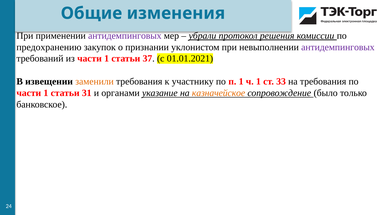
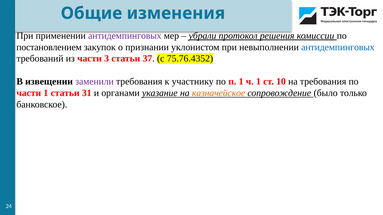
предохранению: предохранению -> постановлением
антидемпинговых at (338, 47) colour: purple -> blue
из части 1: 1 -> 3
01.01.2021: 01.01.2021 -> 75.76.4352
заменили colour: orange -> purple
33: 33 -> 10
